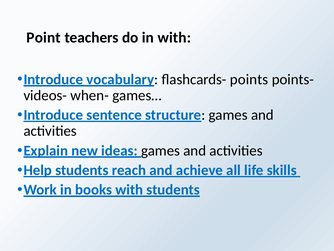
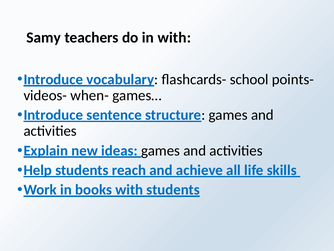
Point: Point -> Samy
points: points -> school
